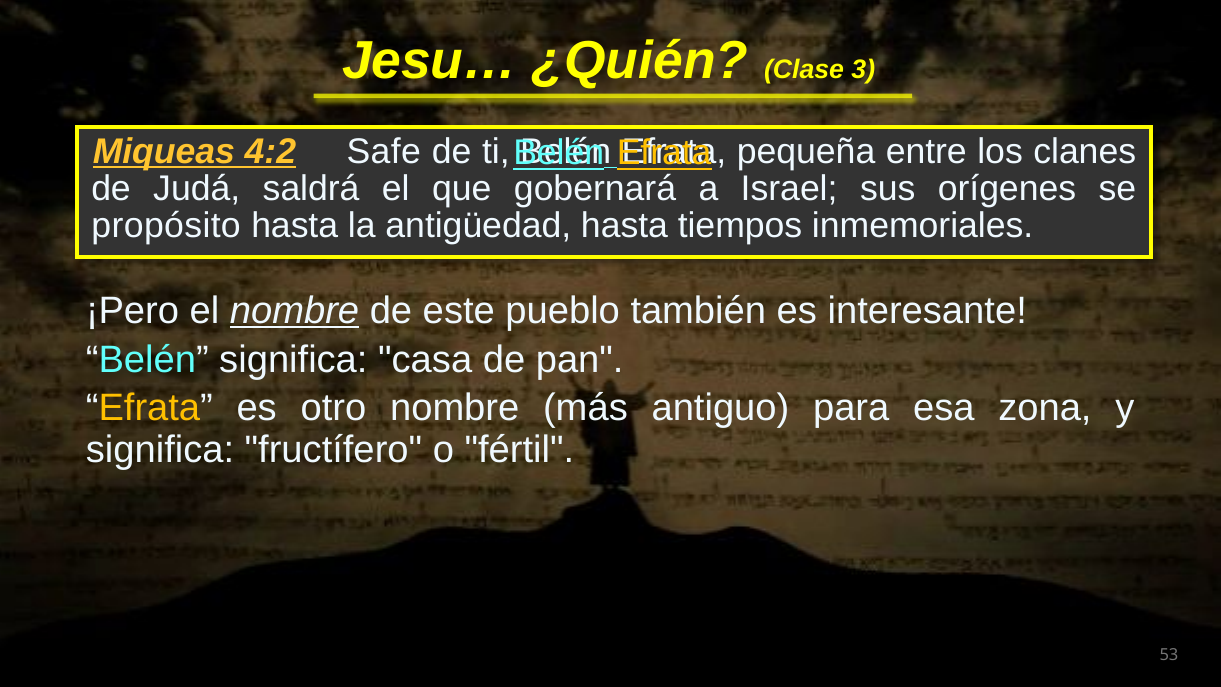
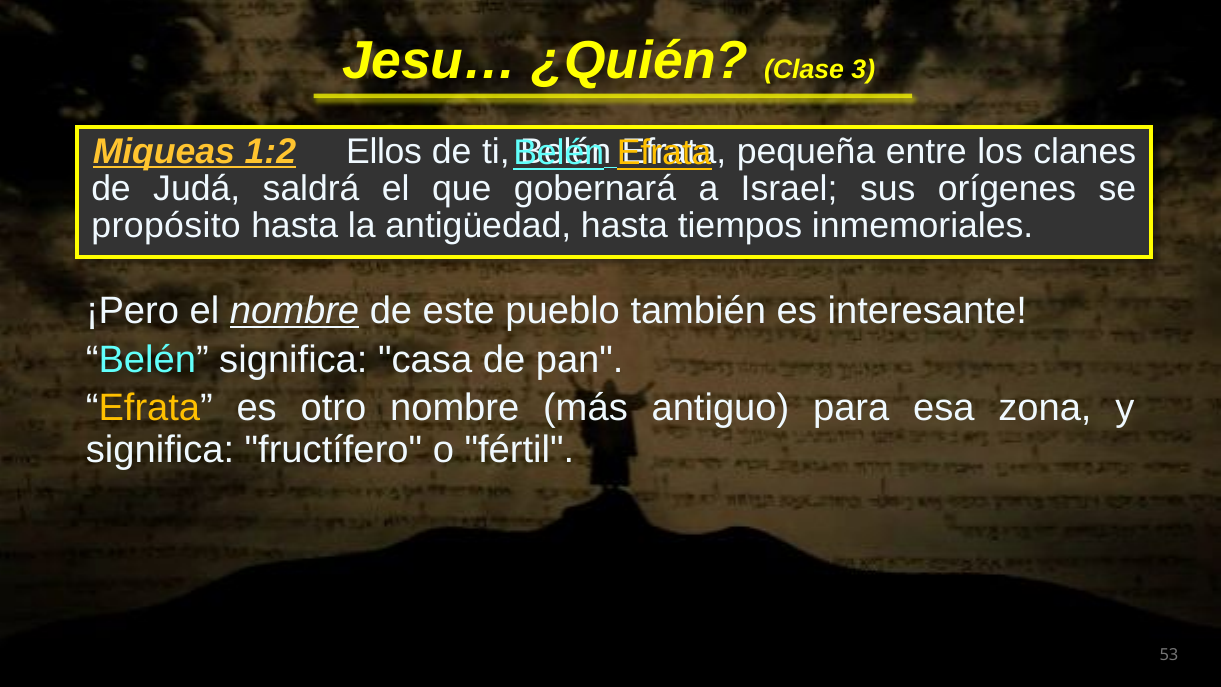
4:2: 4:2 -> 1:2
Safe: Safe -> Ellos
